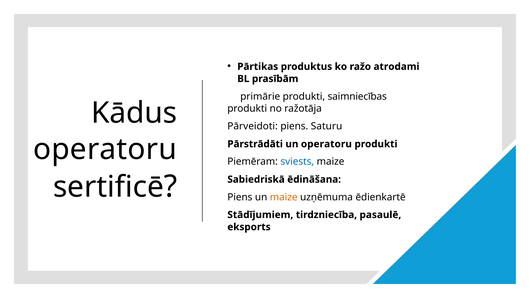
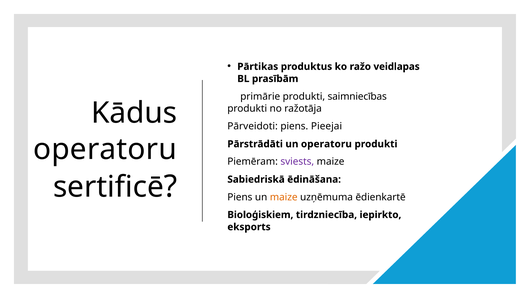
atrodami: atrodami -> veidlapas
Saturu: Saturu -> Pieejai
sviests colour: blue -> purple
Stādījumiem: Stādījumiem -> Bioloģiskiem
pasaulē: pasaulē -> iepirkto
